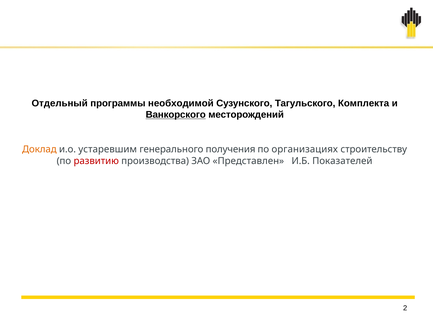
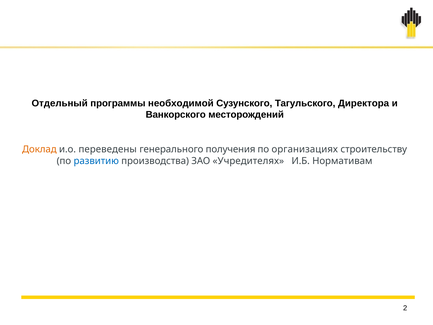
Комплекта: Комплекта -> Директора
Ванкорского underline: present -> none
устаревшим: устаревшим -> переведены
развитию colour: red -> blue
Представлен: Представлен -> Учредителях
Показателей: Показателей -> Нормативам
